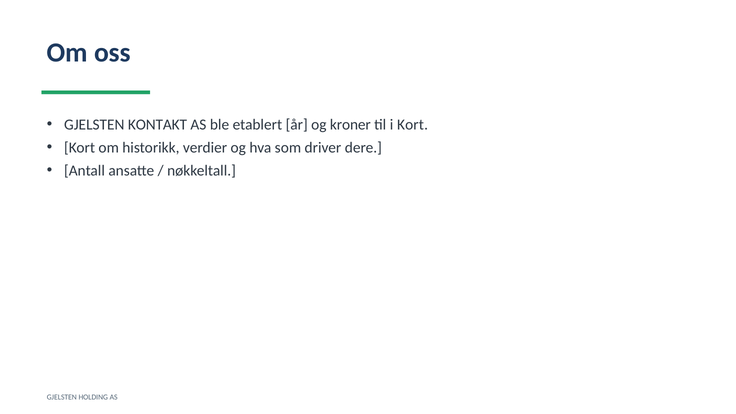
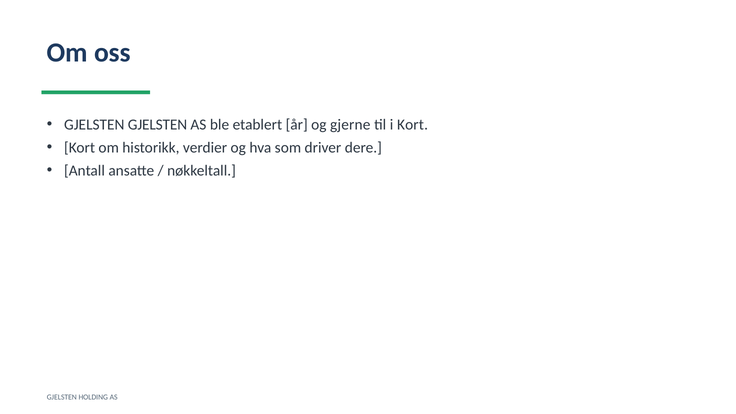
GJELSTEN KONTAKT: KONTAKT -> GJELSTEN
kroner: kroner -> gjerne
